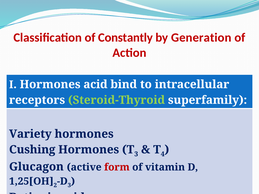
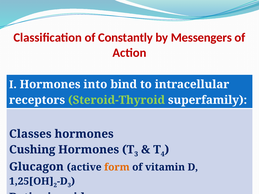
Generation: Generation -> Messengers
Hormones acid: acid -> into
Variety: Variety -> Classes
form colour: red -> orange
